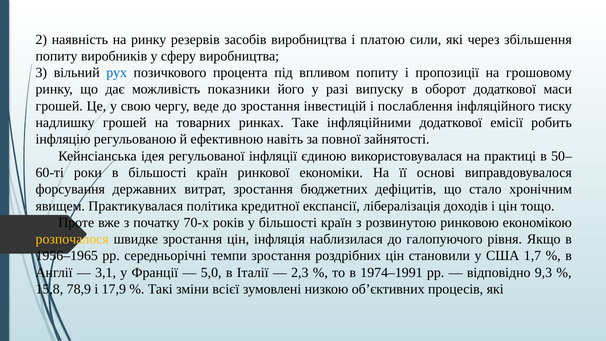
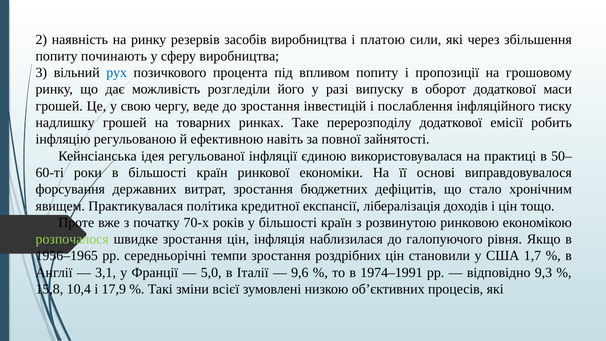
виробників: виробників -> починають
показники: показники -> розгледіли
інфляційними: інфляційними -> перерозподілу
розпочалося colour: yellow -> light green
2,3: 2,3 -> 9,6
78,9: 78,9 -> 10,4
